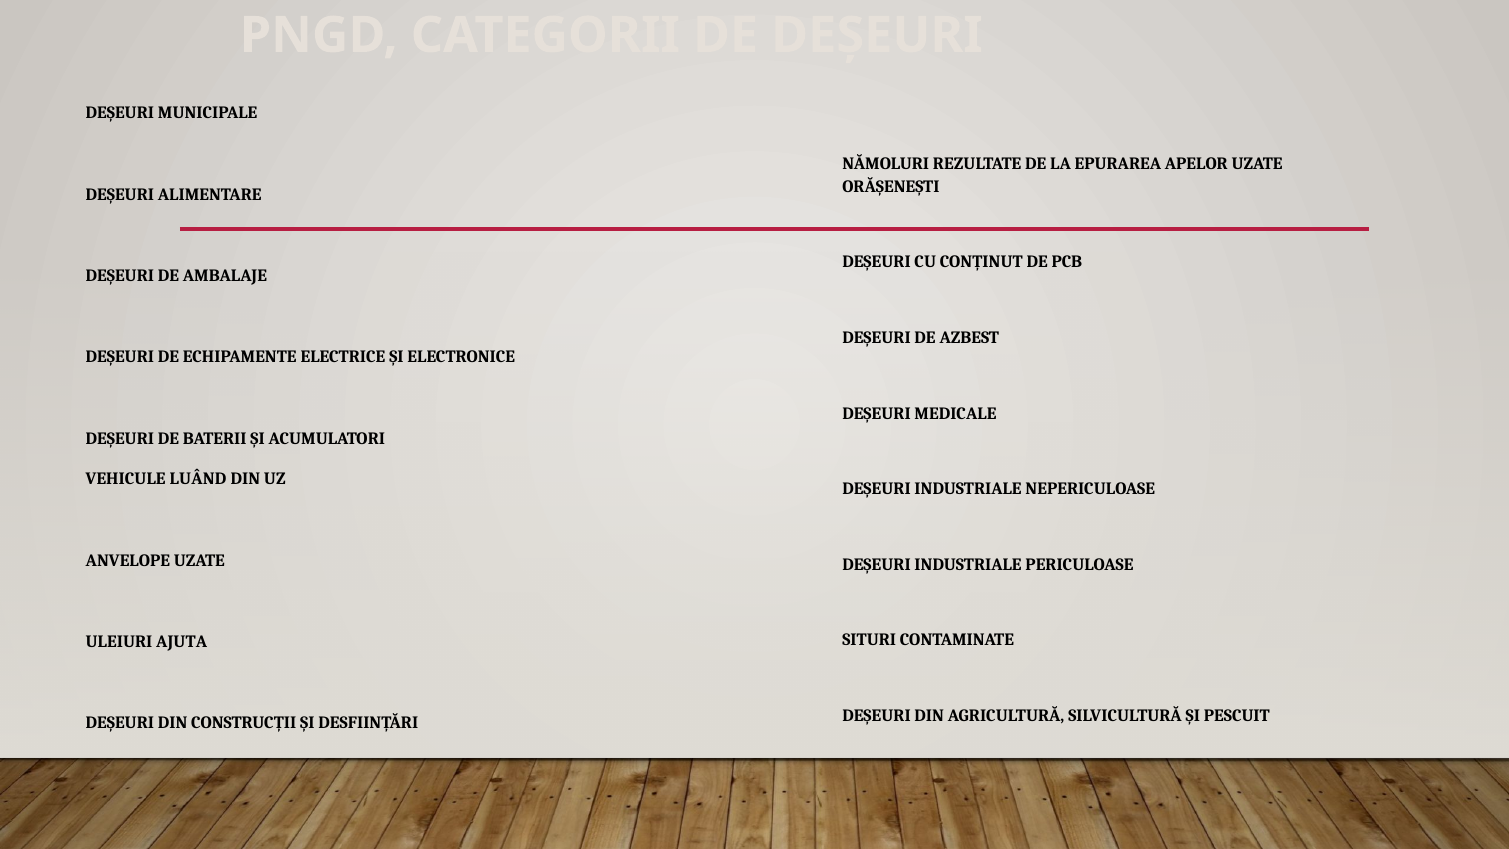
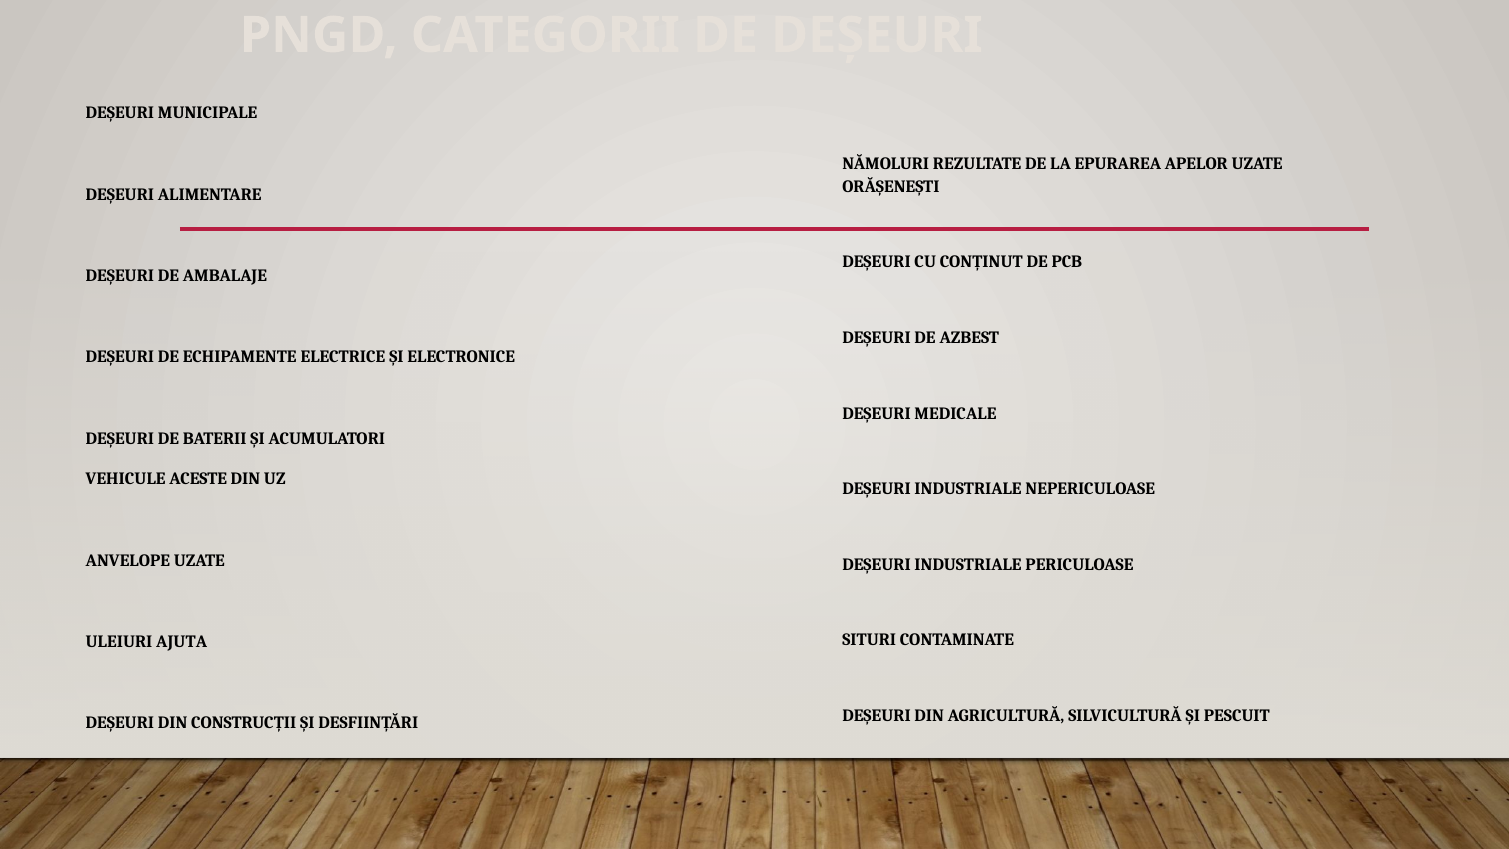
LUÂND: LUÂND -> ACESTE
